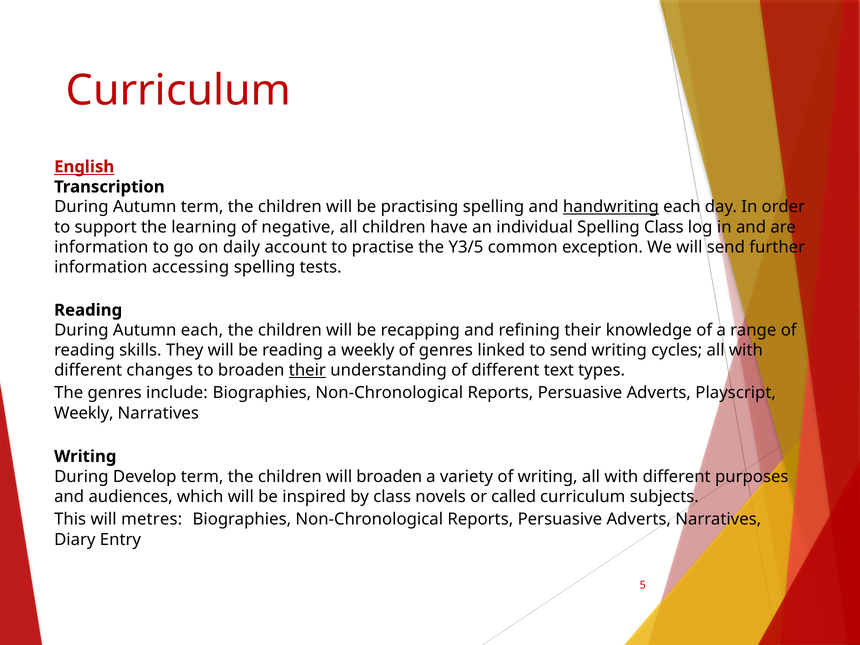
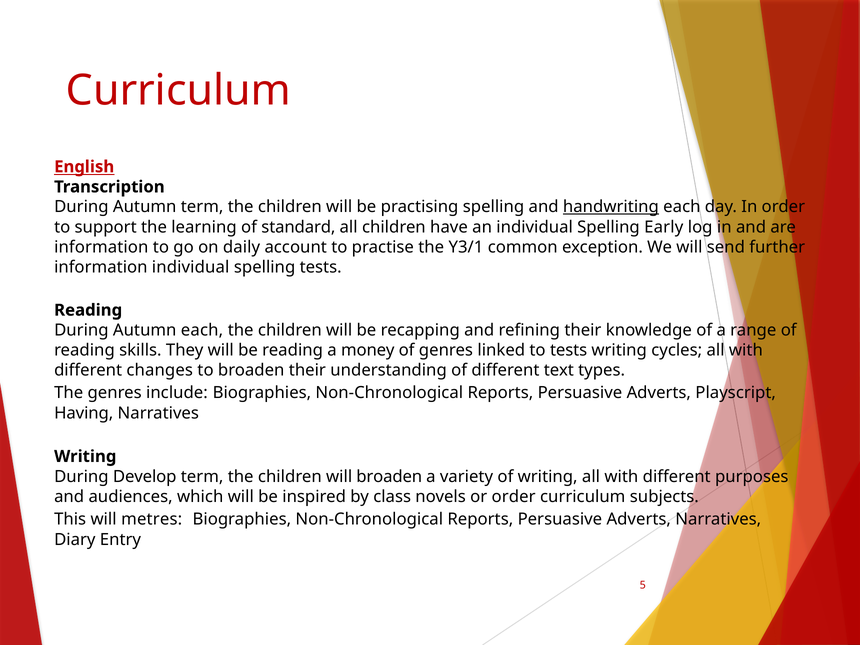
negative: negative -> standard
Spelling Class: Class -> Early
Y3/5: Y3/5 -> Y3/1
information accessing: accessing -> individual
a weekly: weekly -> money
to send: send -> tests
their at (307, 370) underline: present -> none
Weekly at (84, 413): Weekly -> Having
or called: called -> order
